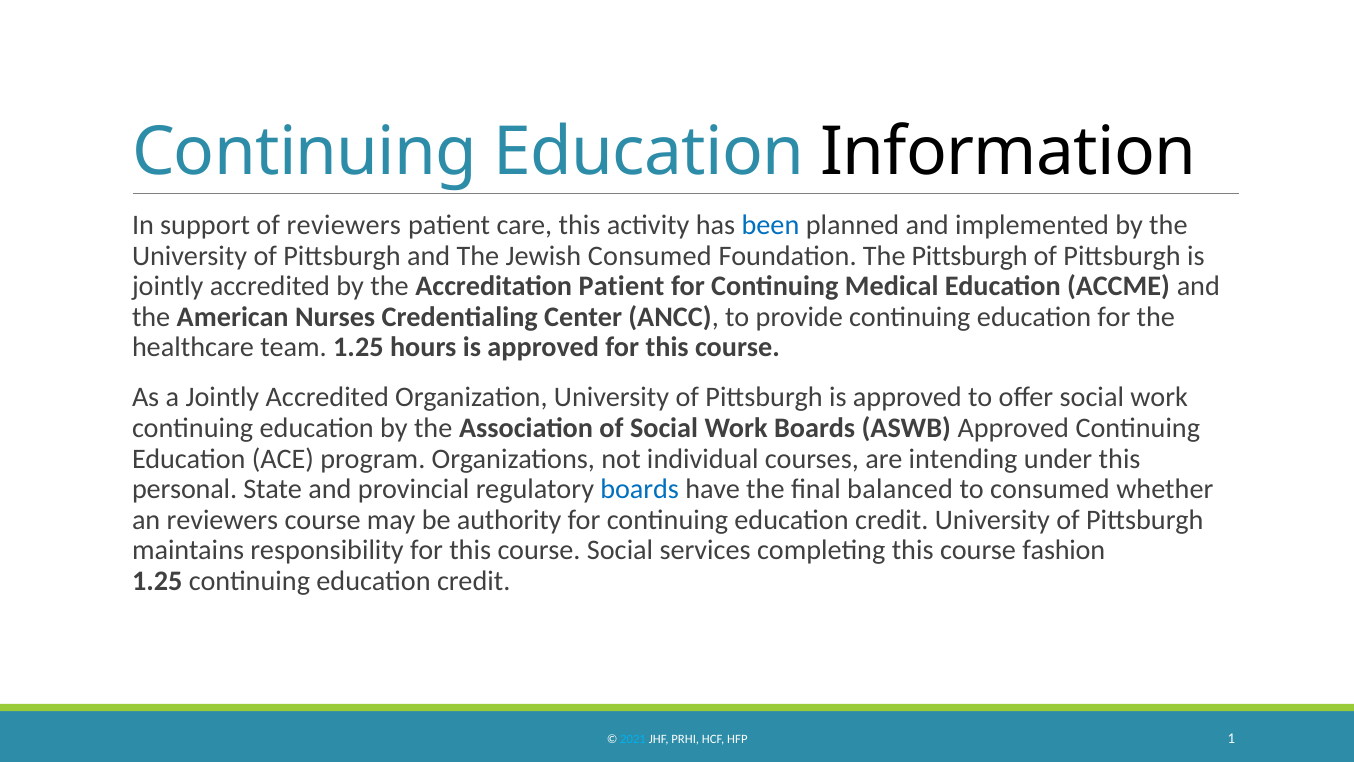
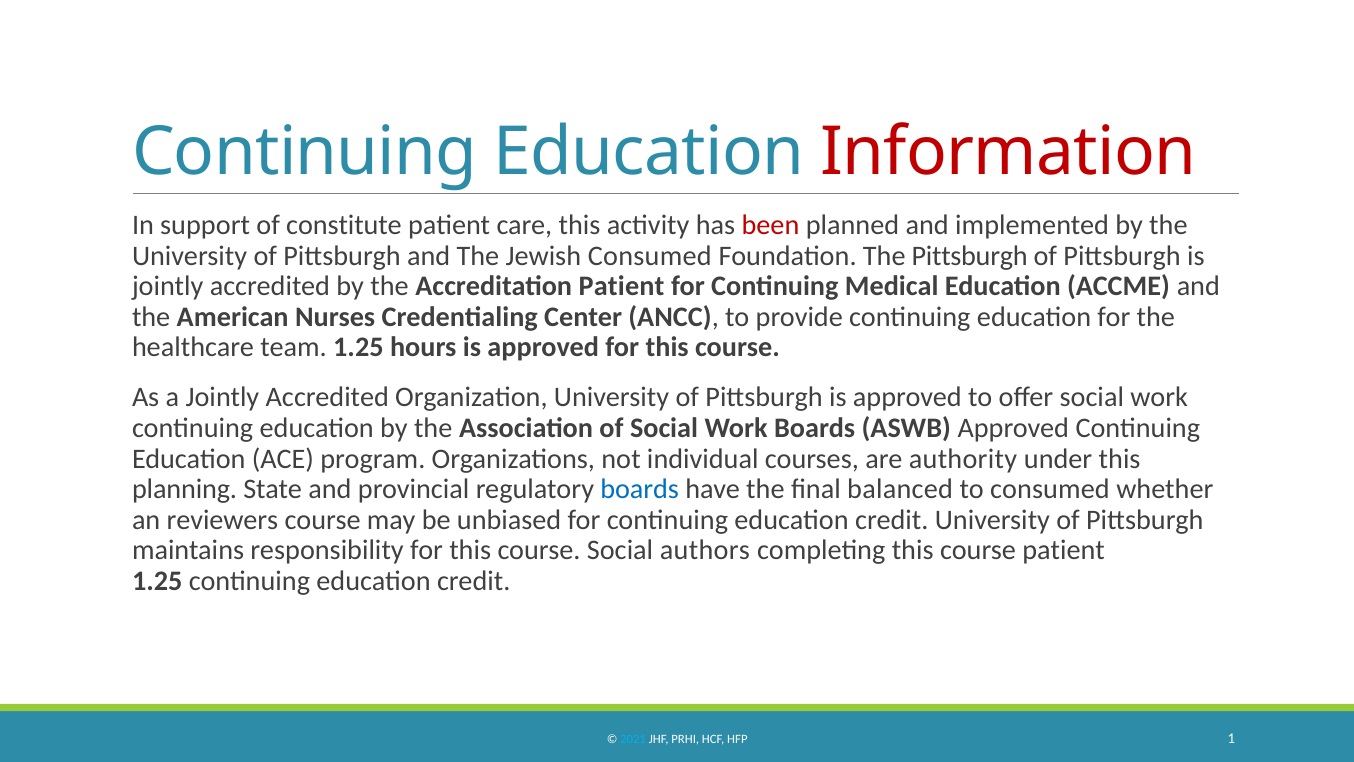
Information colour: black -> red
of reviewers: reviewers -> constitute
been colour: blue -> red
intending: intending -> authority
personal: personal -> planning
authority: authority -> unbiased
services: services -> authors
course fashion: fashion -> patient
